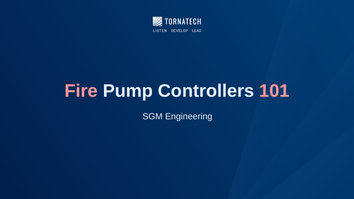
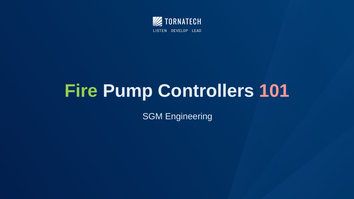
Fire colour: pink -> light green
